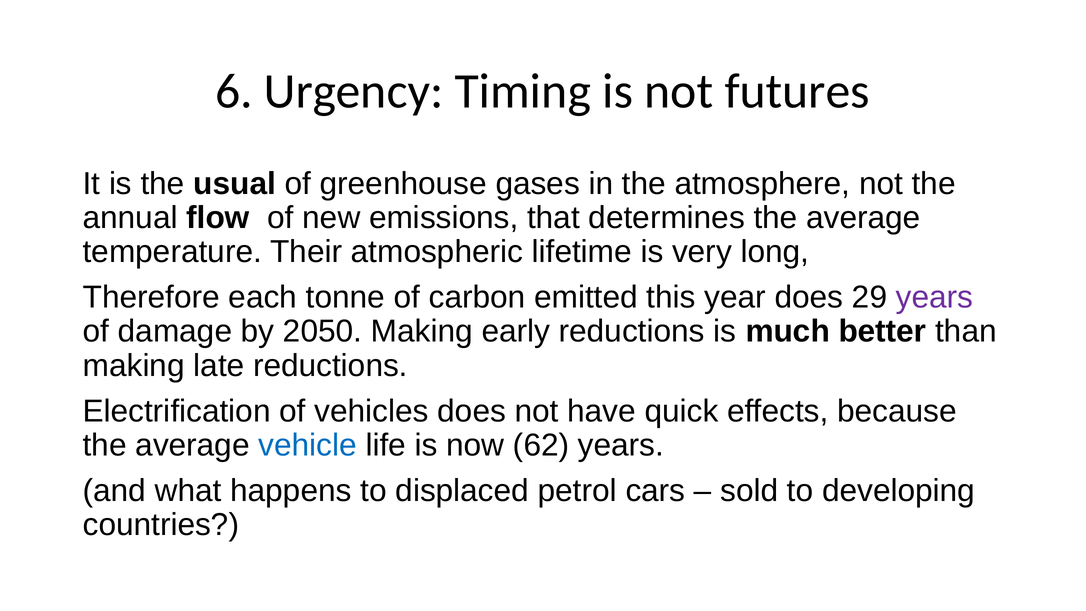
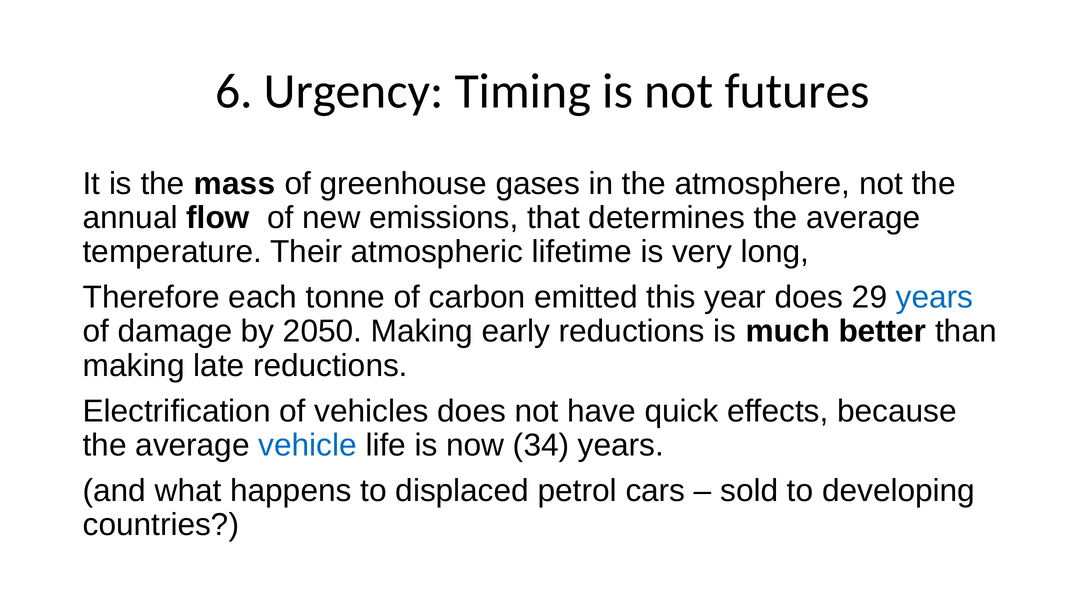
usual: usual -> mass
years at (935, 297) colour: purple -> blue
62: 62 -> 34
